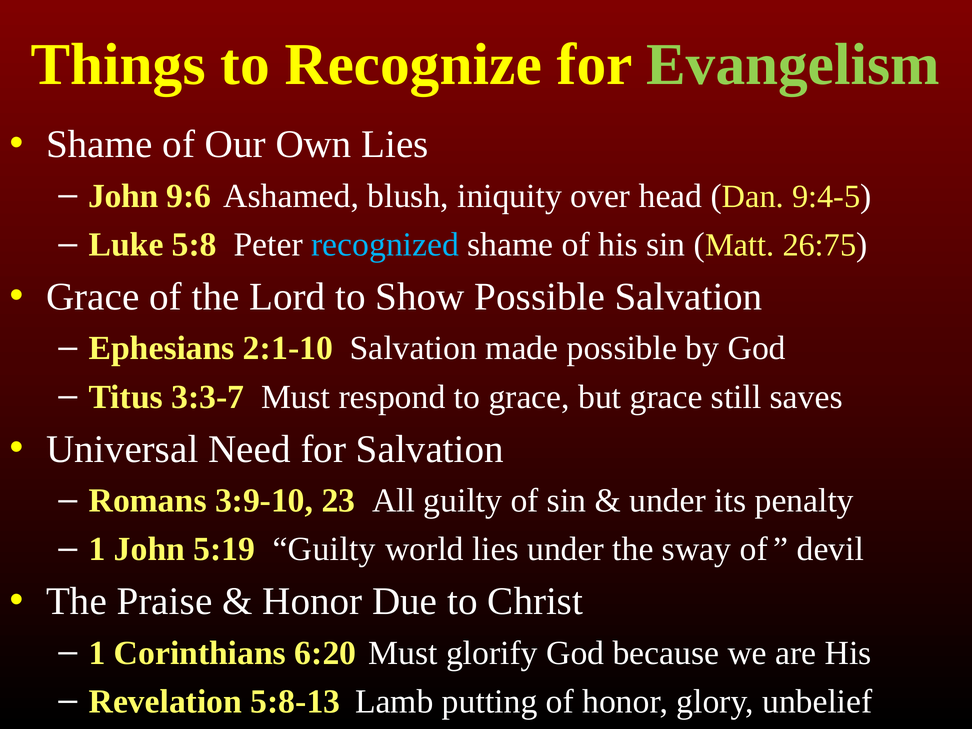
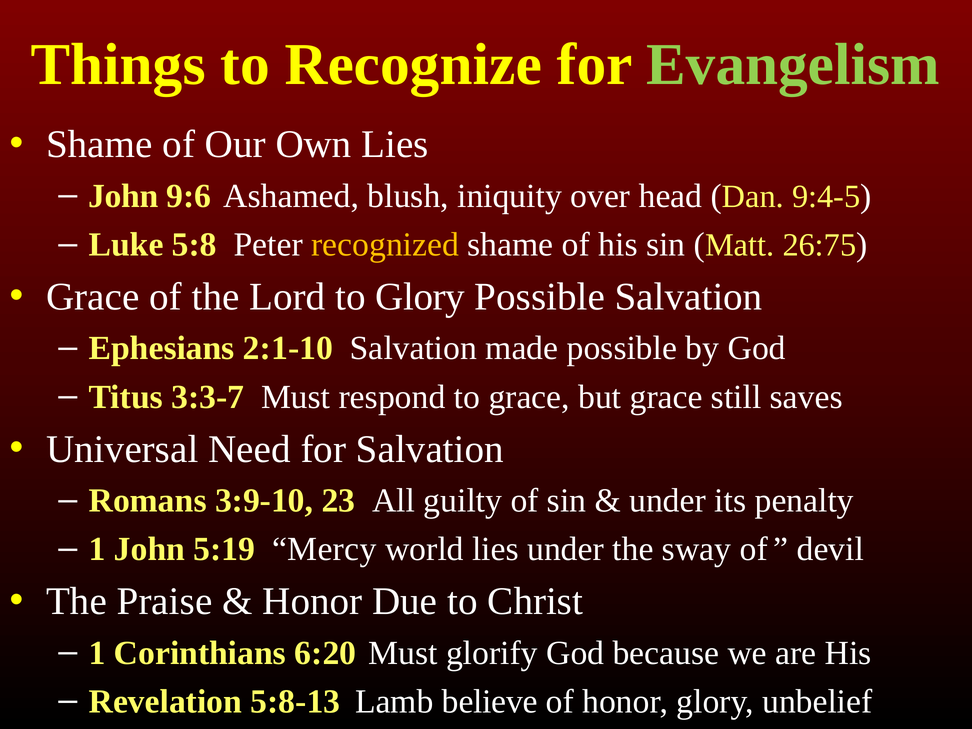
recognized colour: light blue -> yellow
to Show: Show -> Glory
5:19 Guilty: Guilty -> Mercy
putting: putting -> believe
